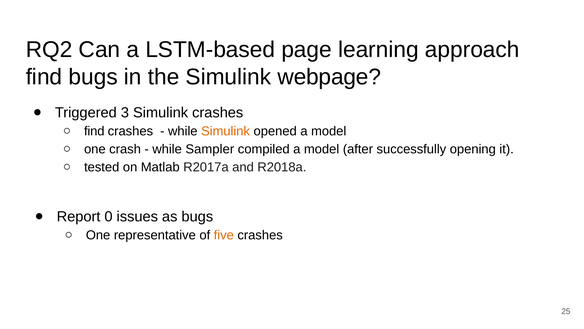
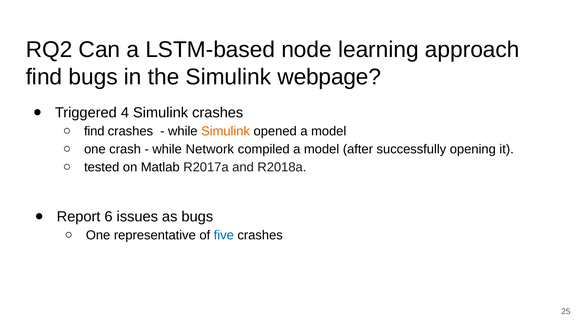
page: page -> node
3: 3 -> 4
Sampler: Sampler -> Network
0: 0 -> 6
five colour: orange -> blue
